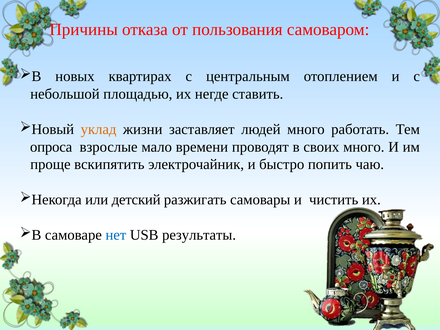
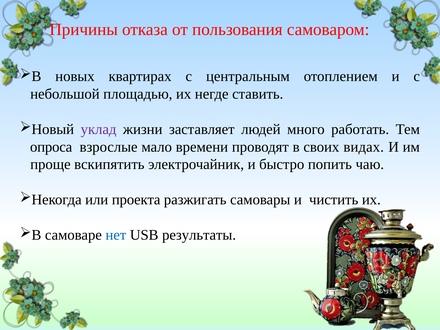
уклад colour: orange -> purple
своих много: много -> видах
детский: детский -> проекта
